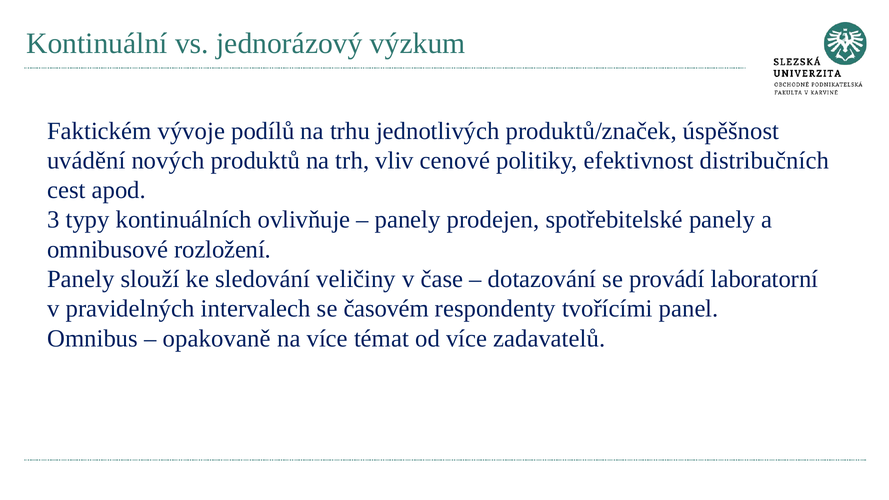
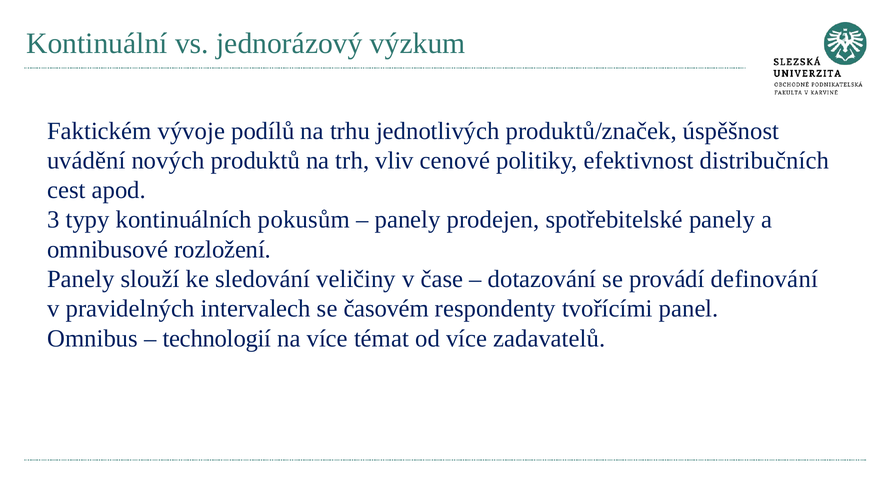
ovlivňuje: ovlivňuje -> pokusům
laboratorní: laboratorní -> definování
opakovaně: opakovaně -> technologií
